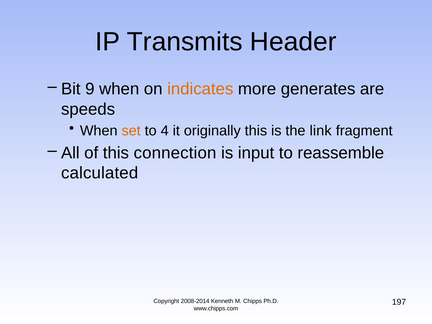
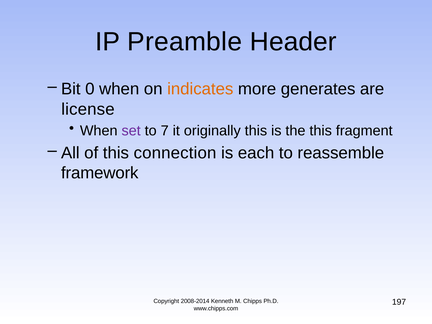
Transmits: Transmits -> Preamble
9: 9 -> 0
speeds: speeds -> license
set colour: orange -> purple
4: 4 -> 7
the link: link -> this
input: input -> each
calculated: calculated -> framework
